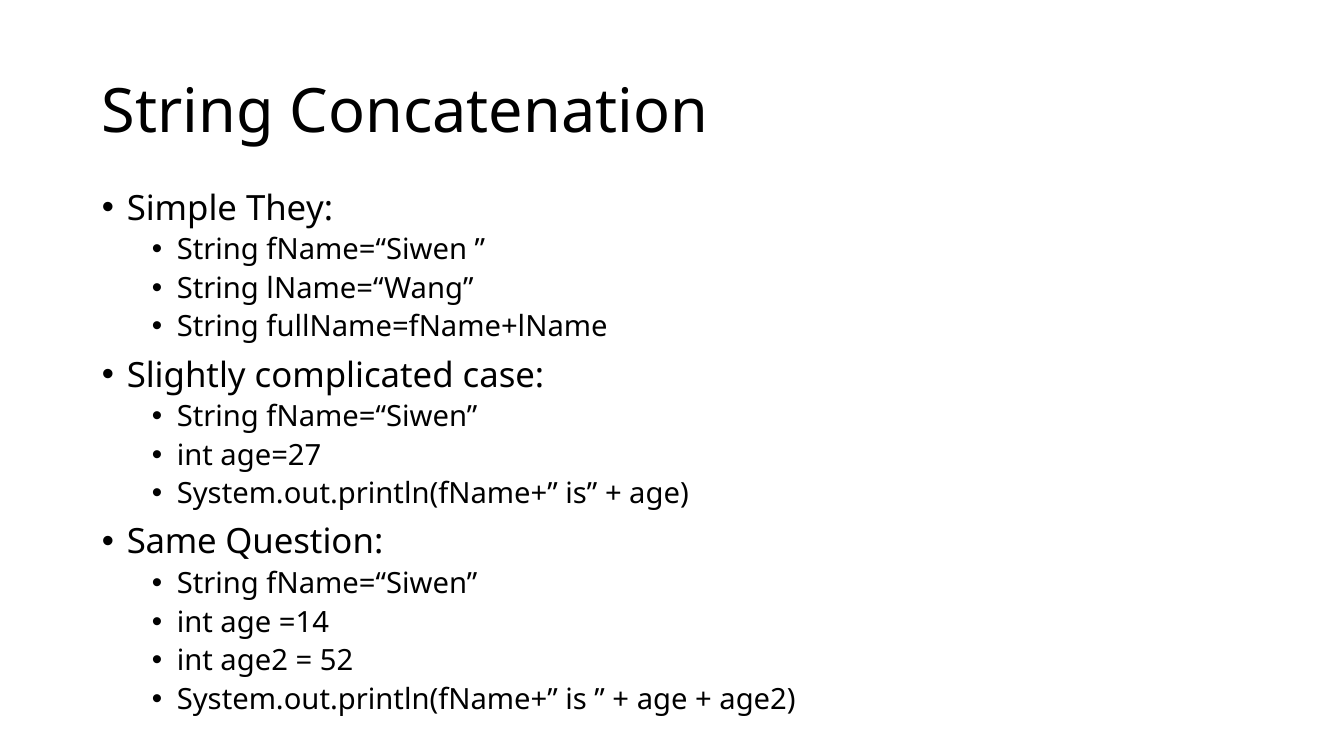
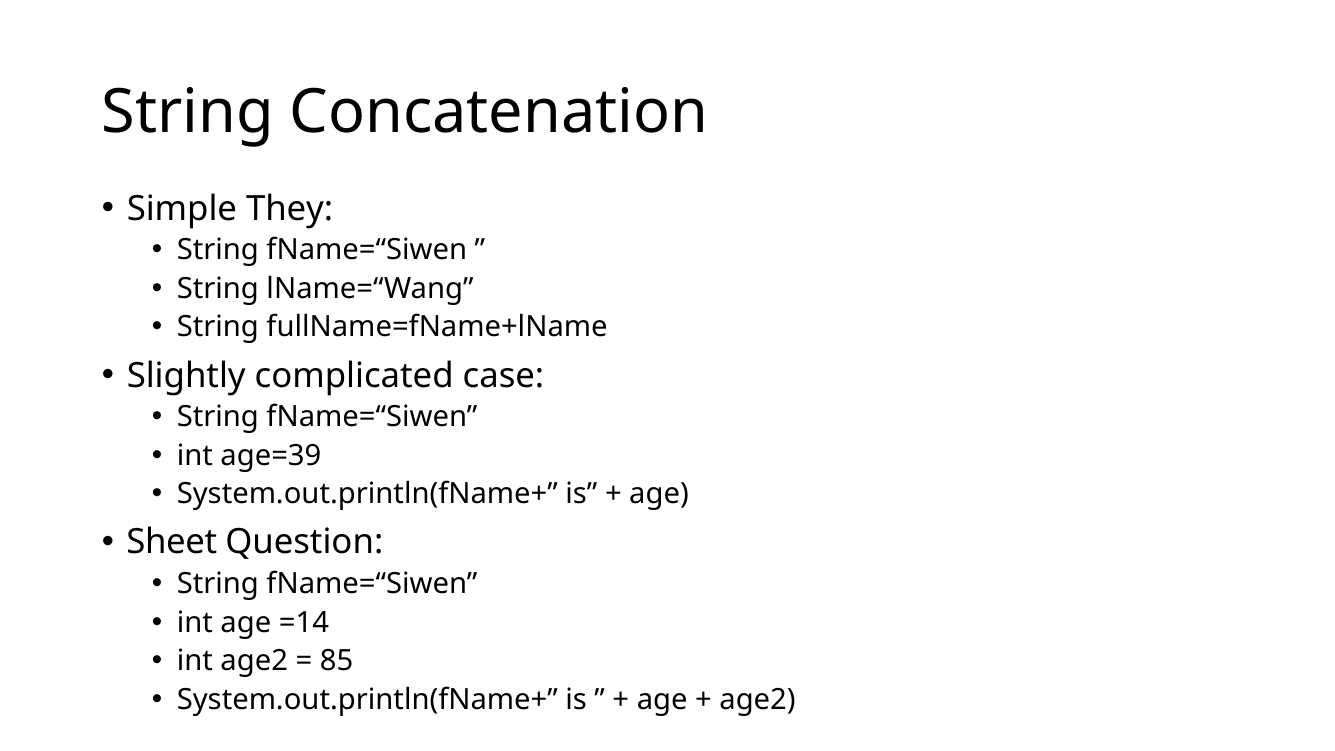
age=27: age=27 -> age=39
Same: Same -> Sheet
52: 52 -> 85
